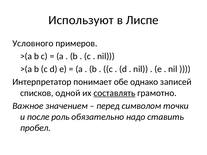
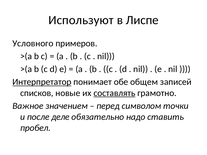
Интерпретатор underline: none -> present
однако: однако -> общем
одной: одной -> новые
роль: роль -> деле
